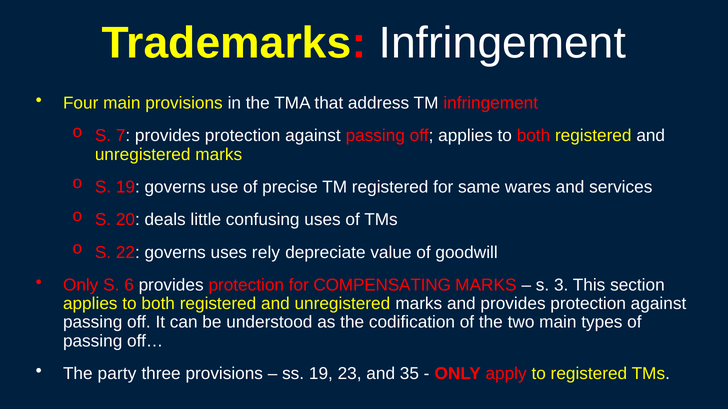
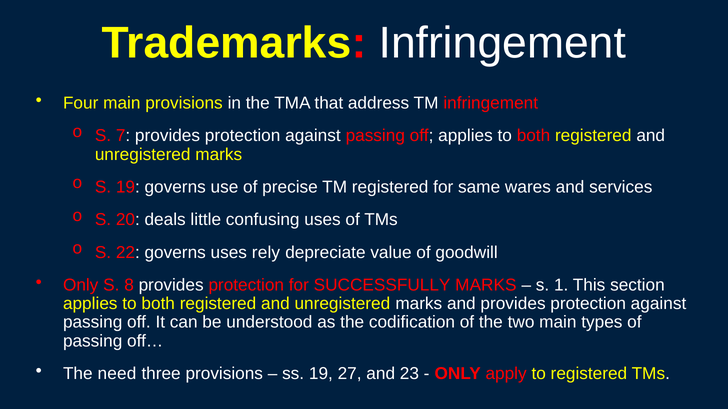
6: 6 -> 8
COMPENSATING: COMPENSATING -> SUCCESSFULLY
3: 3 -> 1
party: party -> need
23: 23 -> 27
35: 35 -> 23
